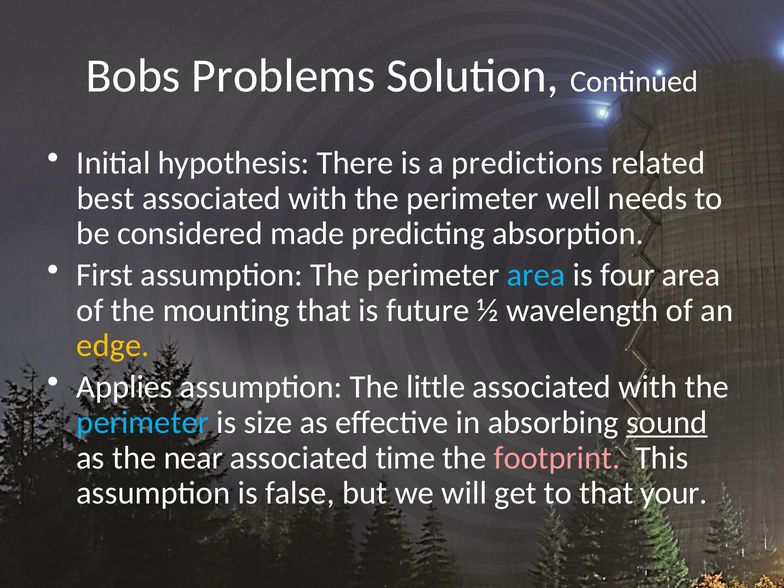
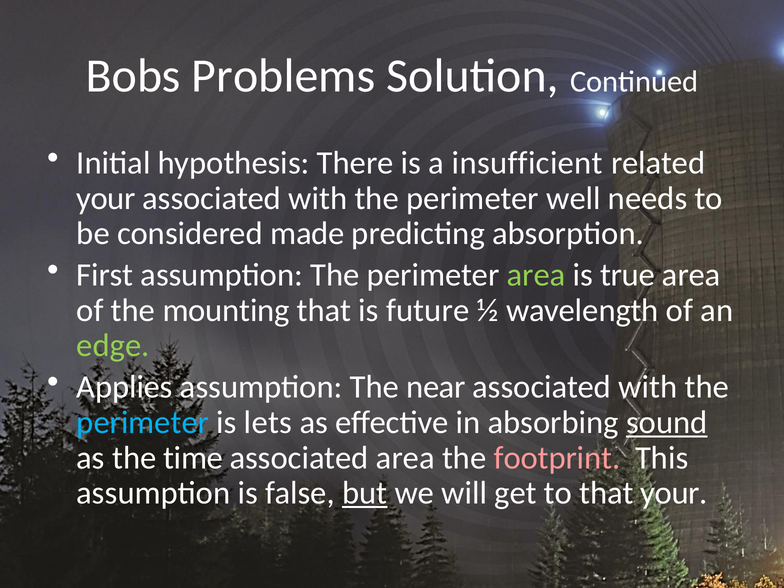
predictions: predictions -> insufficient
best at (106, 198): best -> your
area at (536, 275) colour: light blue -> light green
four: four -> true
edge colour: yellow -> light green
little: little -> near
size: size -> lets
near: near -> time
associated time: time -> area
but underline: none -> present
